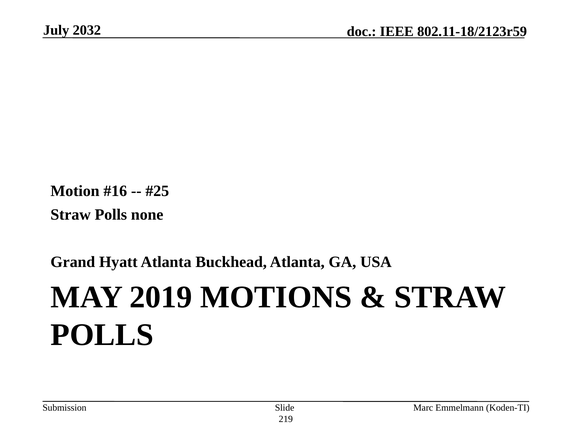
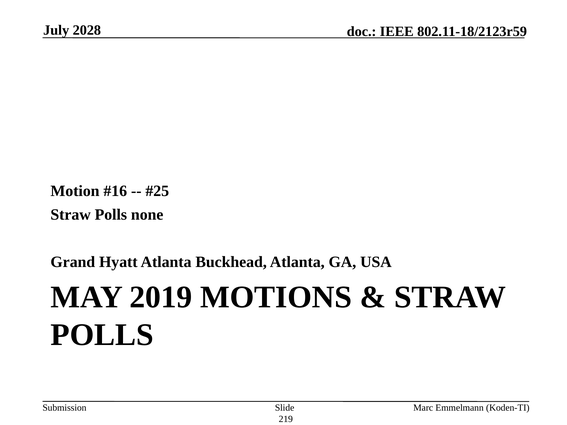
2032: 2032 -> 2028
